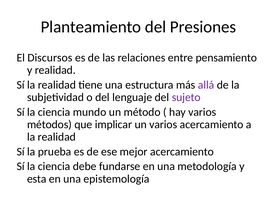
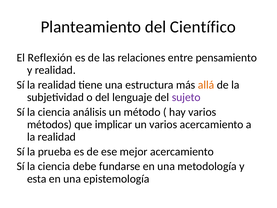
Presiones: Presiones -> Científico
Discursos: Discursos -> Reflexión
allá colour: purple -> orange
mundo: mundo -> análisis
